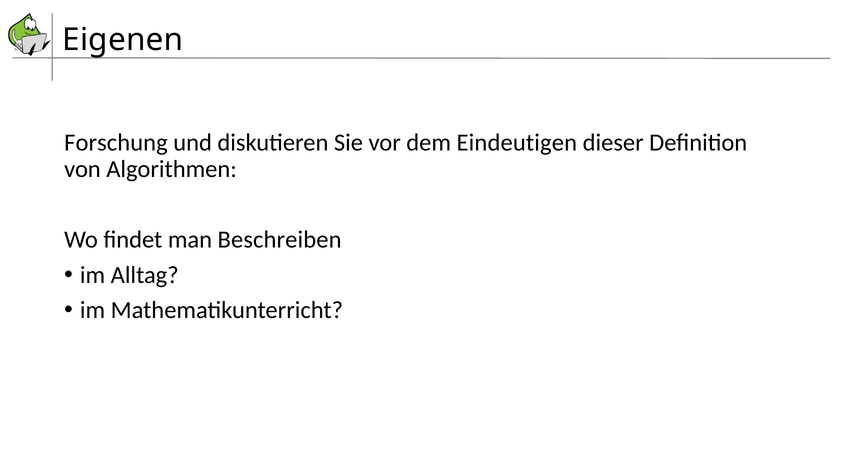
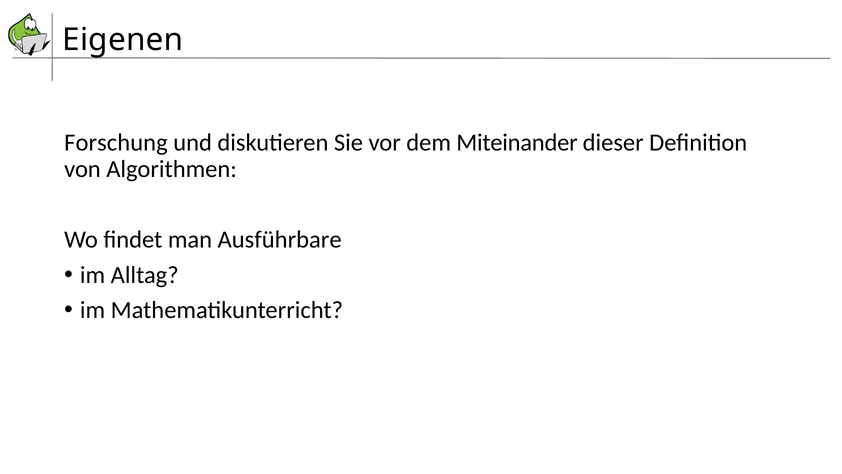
Eindeutigen: Eindeutigen -> Miteinander
Beschreiben: Beschreiben -> Ausführbare
